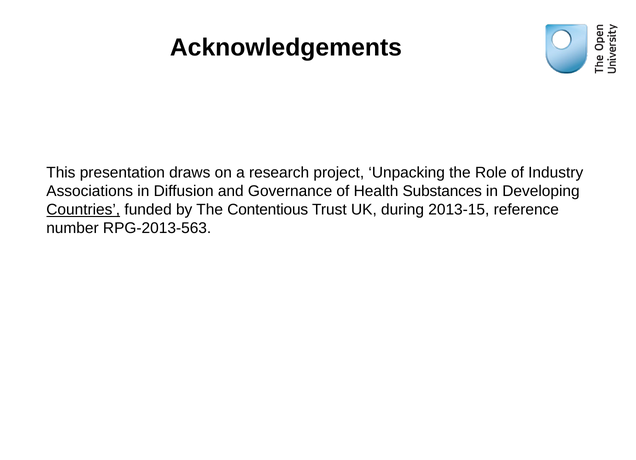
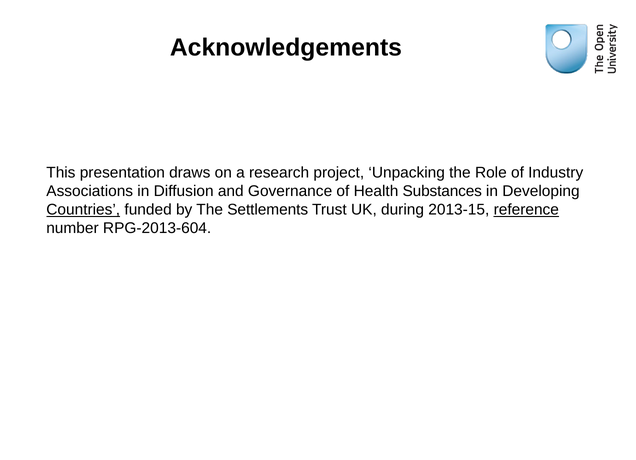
Contentious: Contentious -> Settlements
reference underline: none -> present
RPG-2013-563: RPG-2013-563 -> RPG-2013-604
